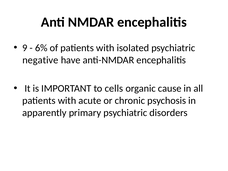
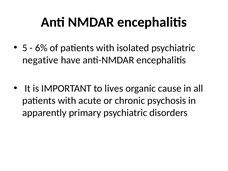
9: 9 -> 5
cells: cells -> lives
